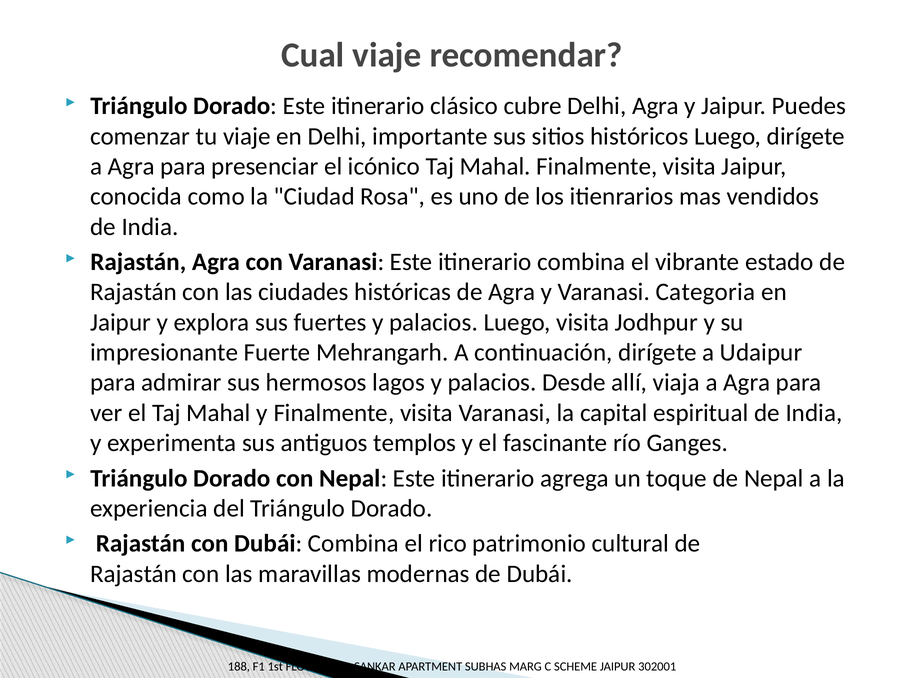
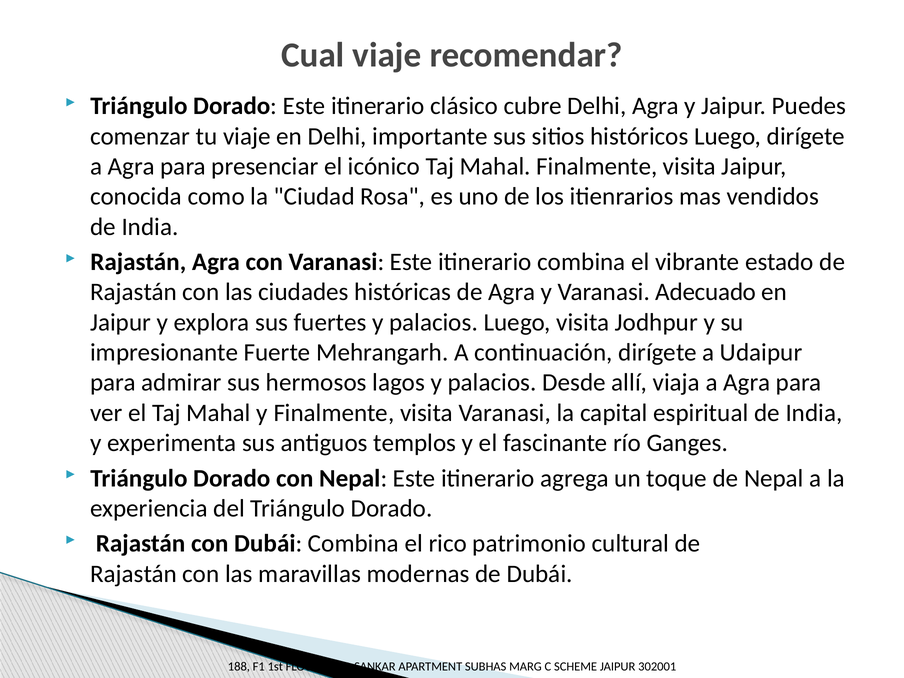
Categoria: Categoria -> Adecuado
